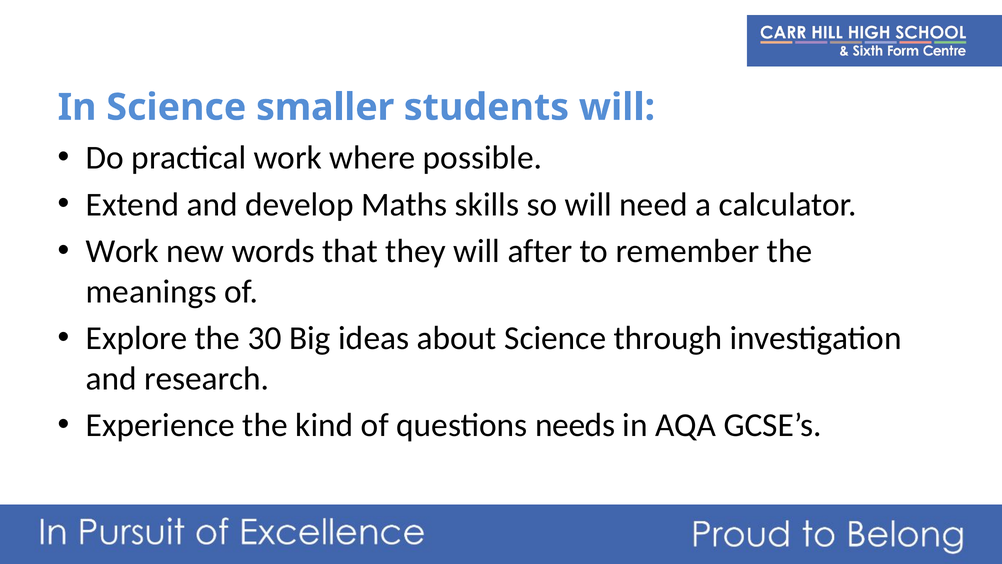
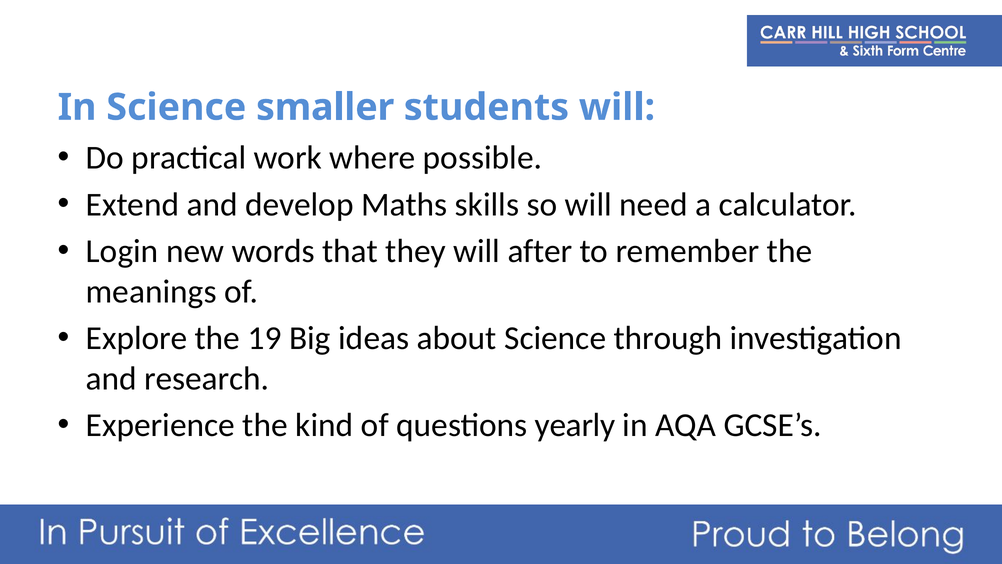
Work at (122, 251): Work -> Login
30: 30 -> 19
needs: needs -> yearly
